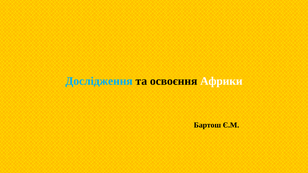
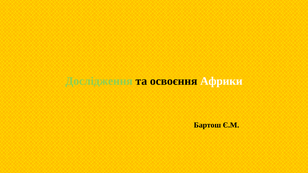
Дослідження colour: light blue -> light green
